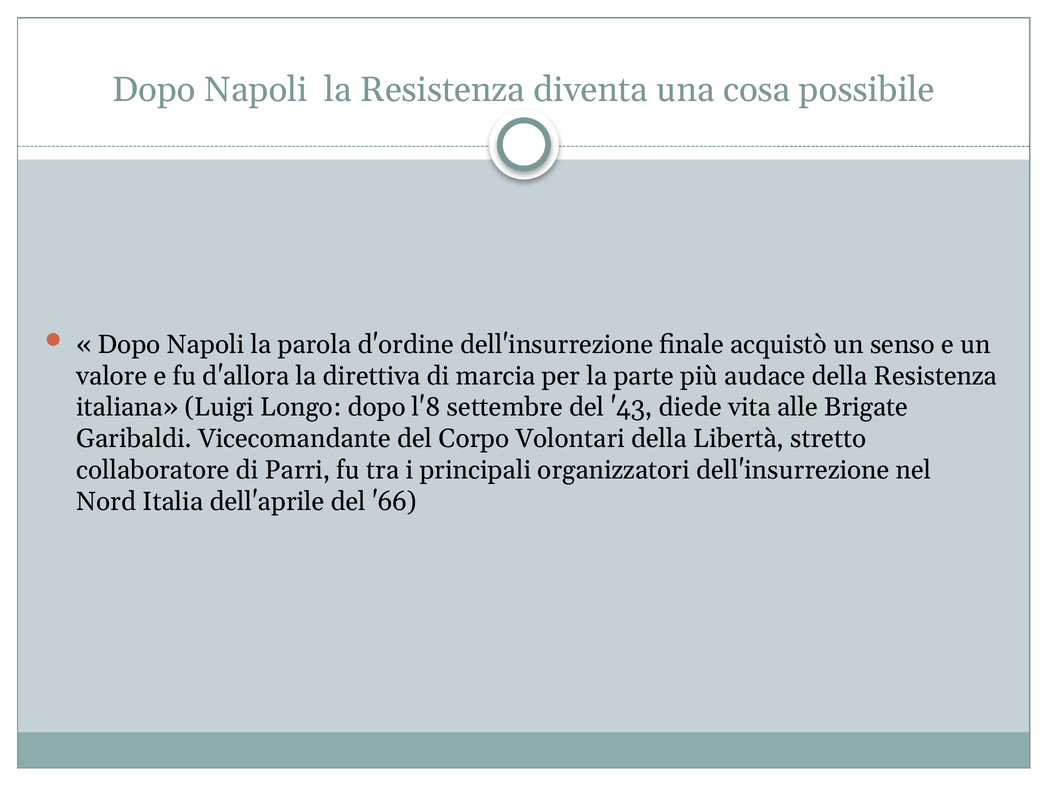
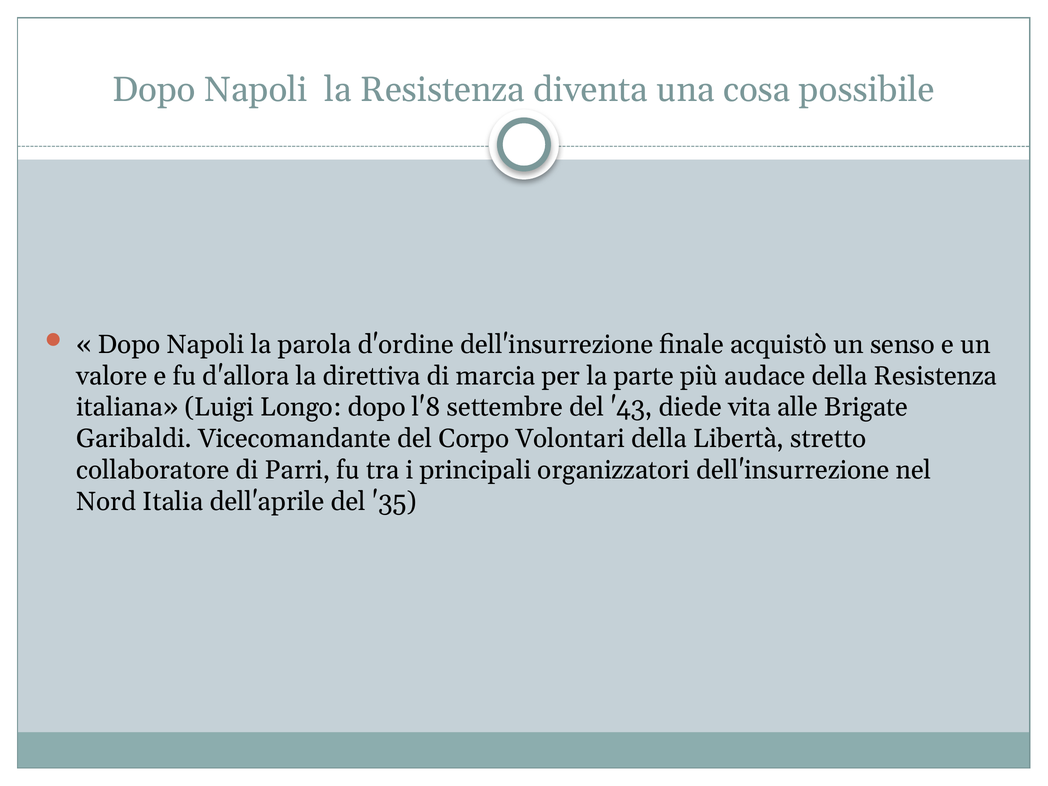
66: 66 -> 35
